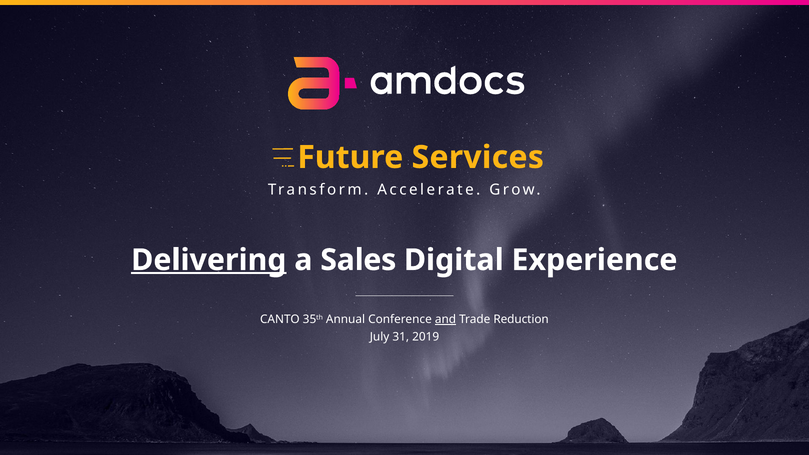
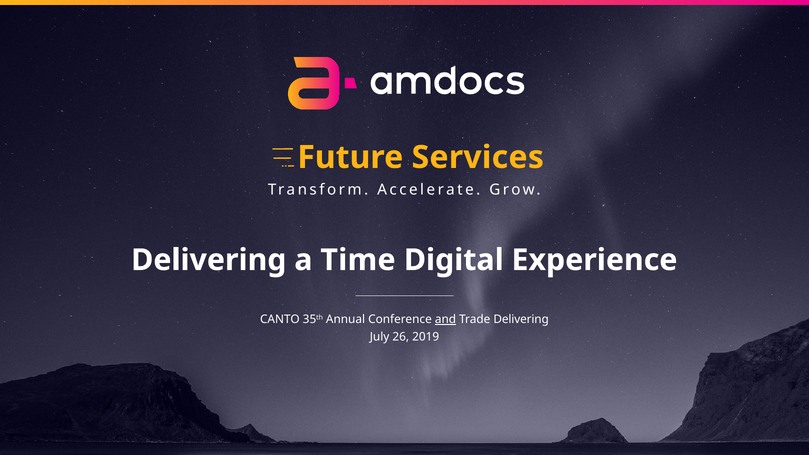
Delivering at (209, 260) underline: present -> none
Sales: Sales -> Time
Trade Reduction: Reduction -> Delivering
31: 31 -> 26
